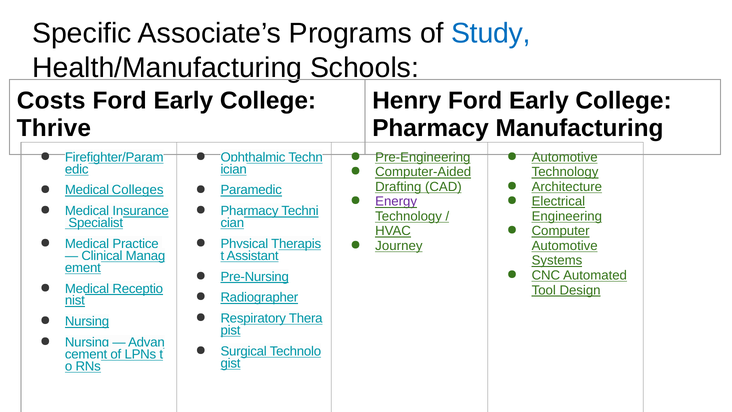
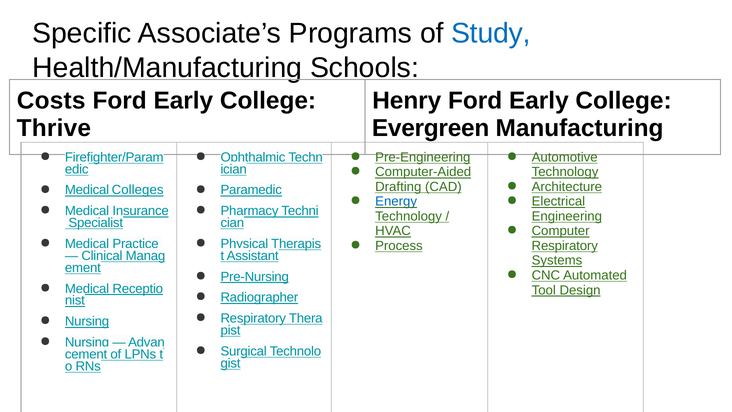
Pharmacy at (431, 128): Pharmacy -> Evergreen
Energy colour: purple -> blue
Journey: Journey -> Process
Automotive at (565, 246): Automotive -> Respiratory
